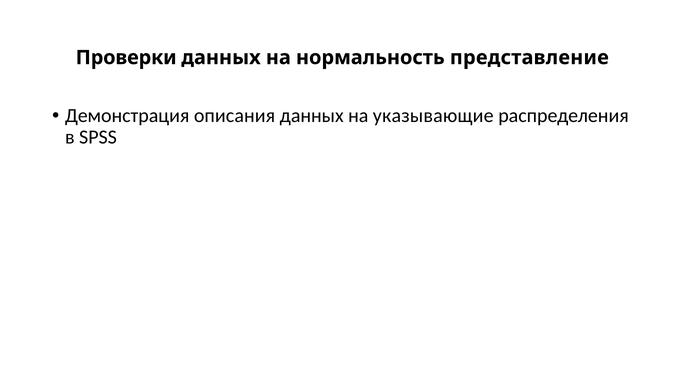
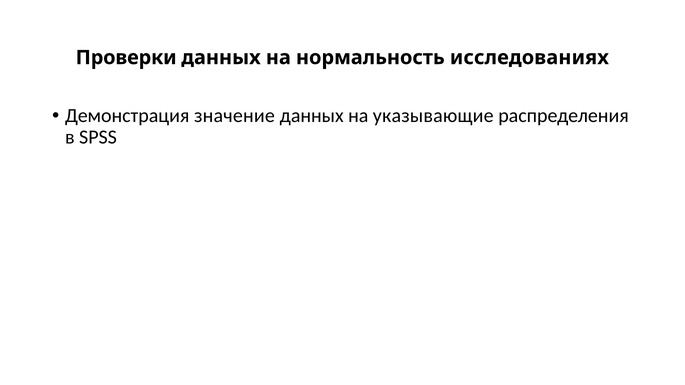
представление: представление -> исследованиях
описания: описания -> значение
